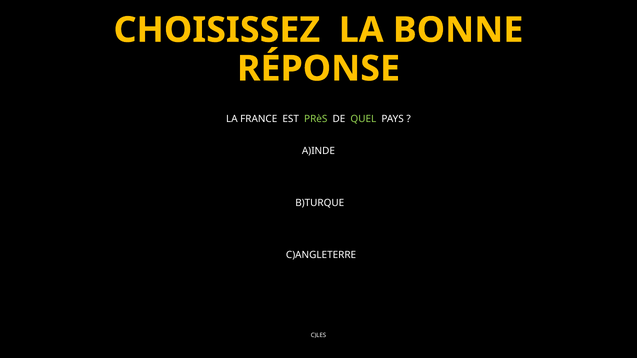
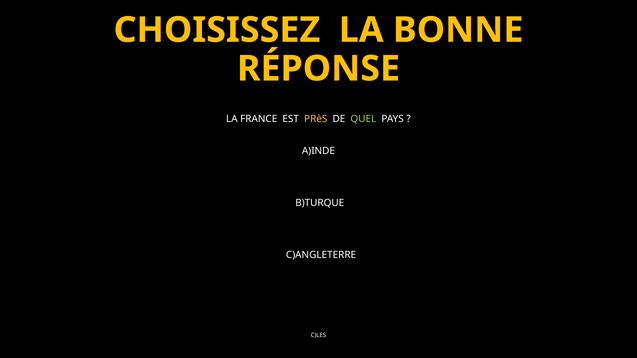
PRèS colour: light green -> yellow
